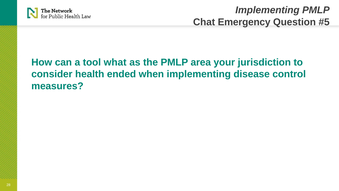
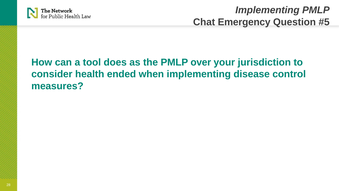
what: what -> does
area: area -> over
